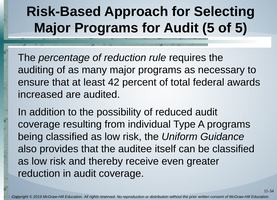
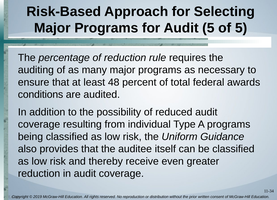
42: 42 -> 48
increased: increased -> conditions
